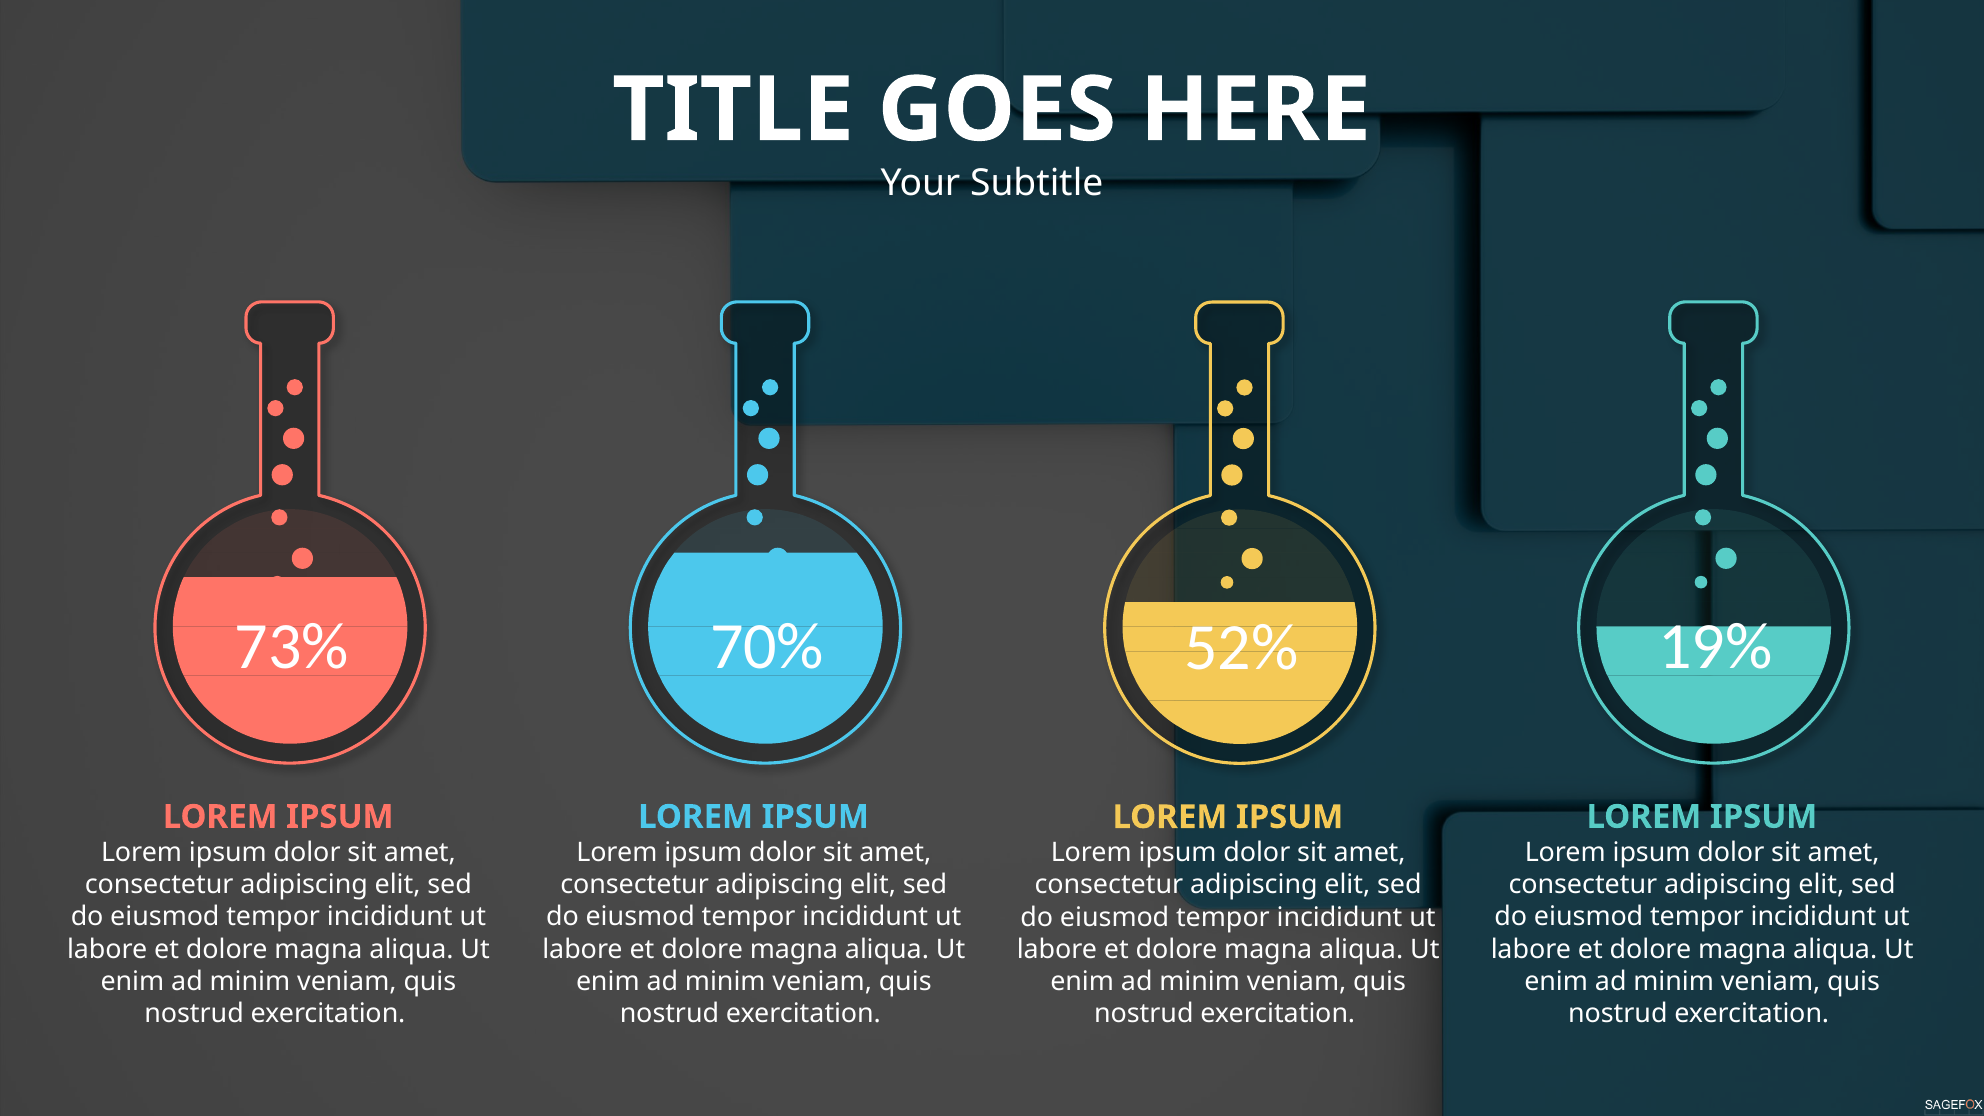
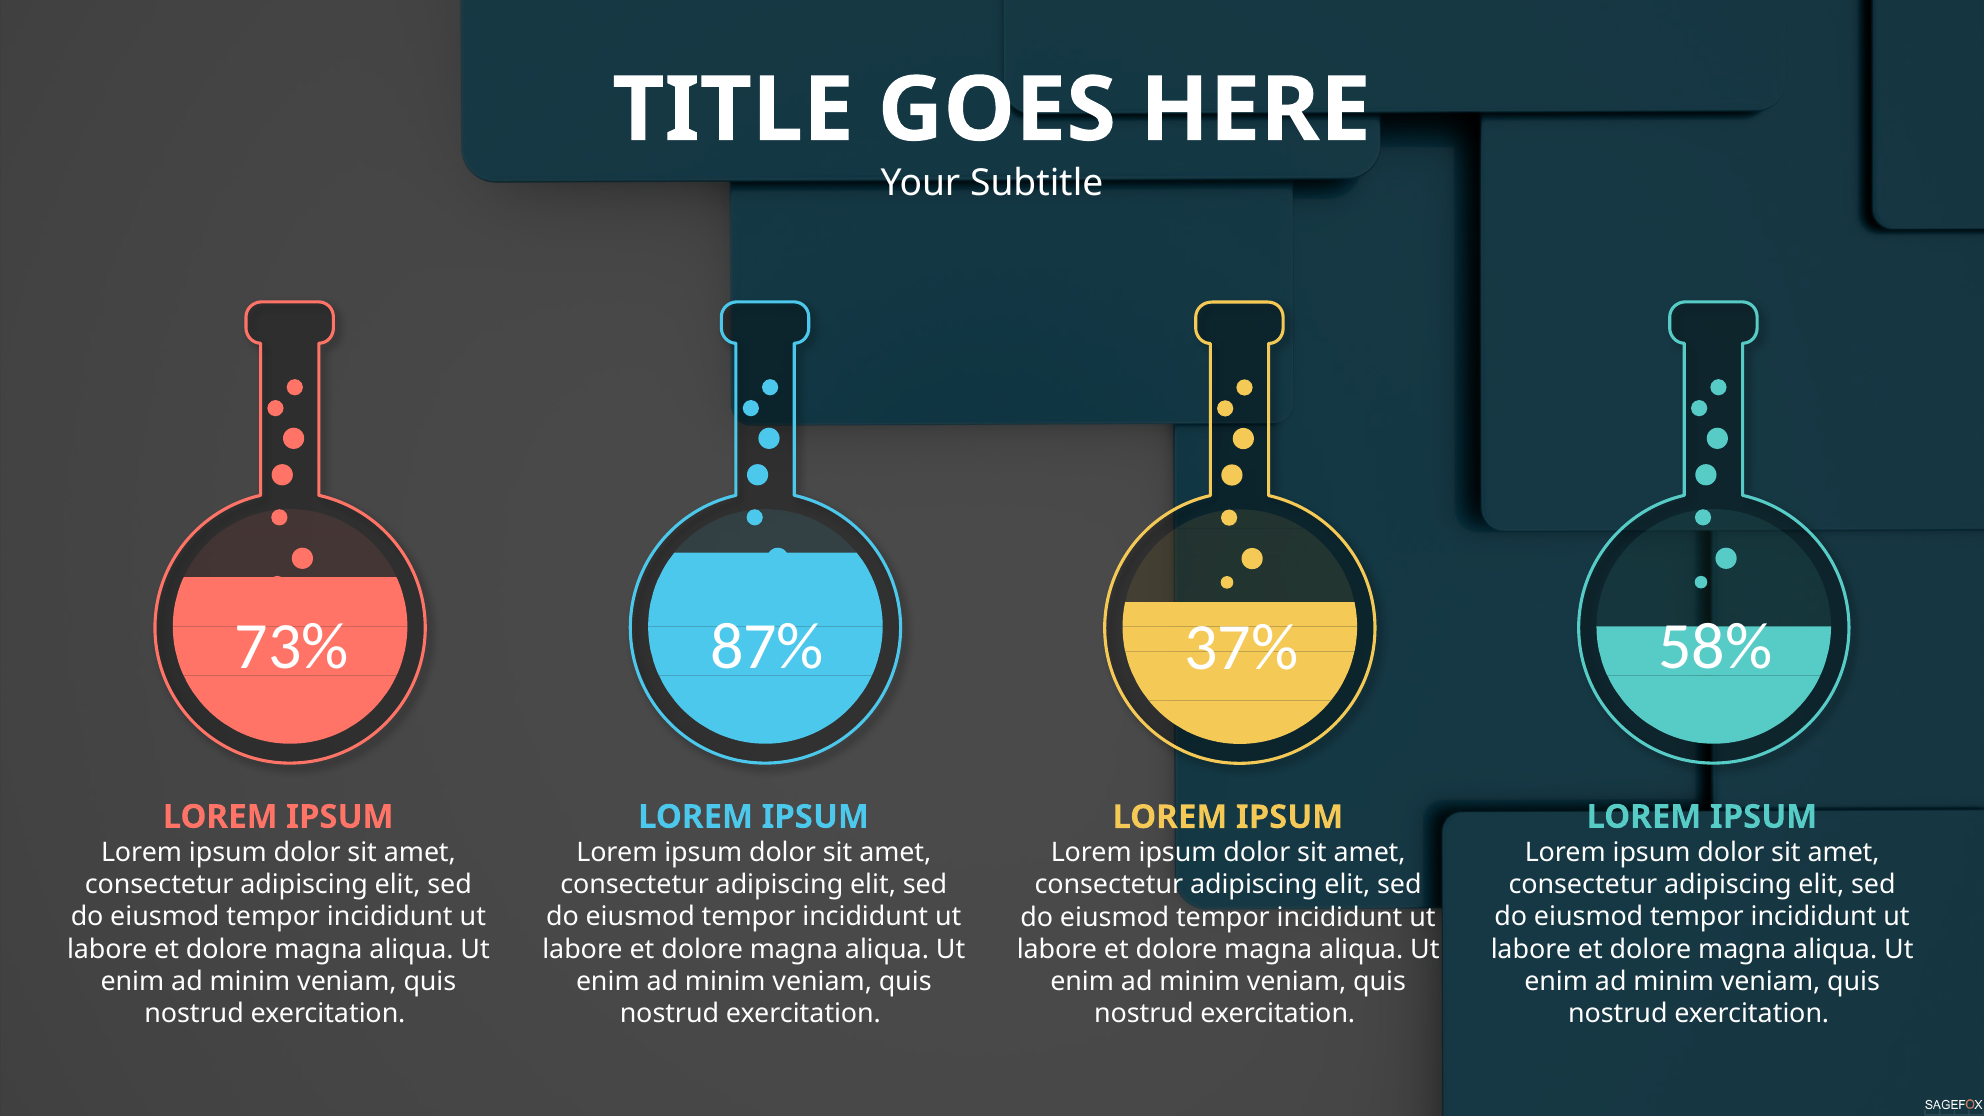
70%: 70% -> 87%
19%: 19% -> 58%
52%: 52% -> 37%
